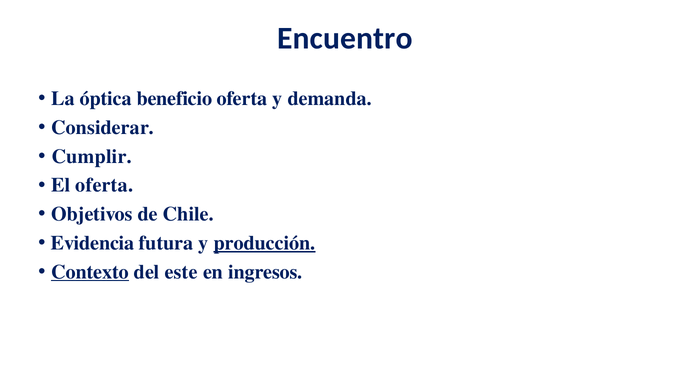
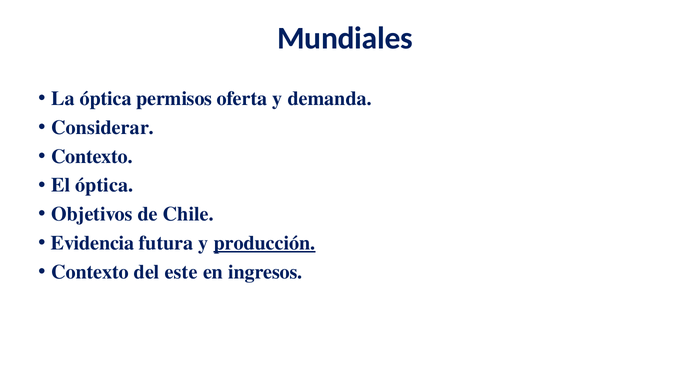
Encuentro: Encuentro -> Mundiales
beneficio: beneficio -> permisos
Cumplir at (92, 156): Cumplir -> Contexto
El oferta: oferta -> óptica
Contexto at (90, 272) underline: present -> none
